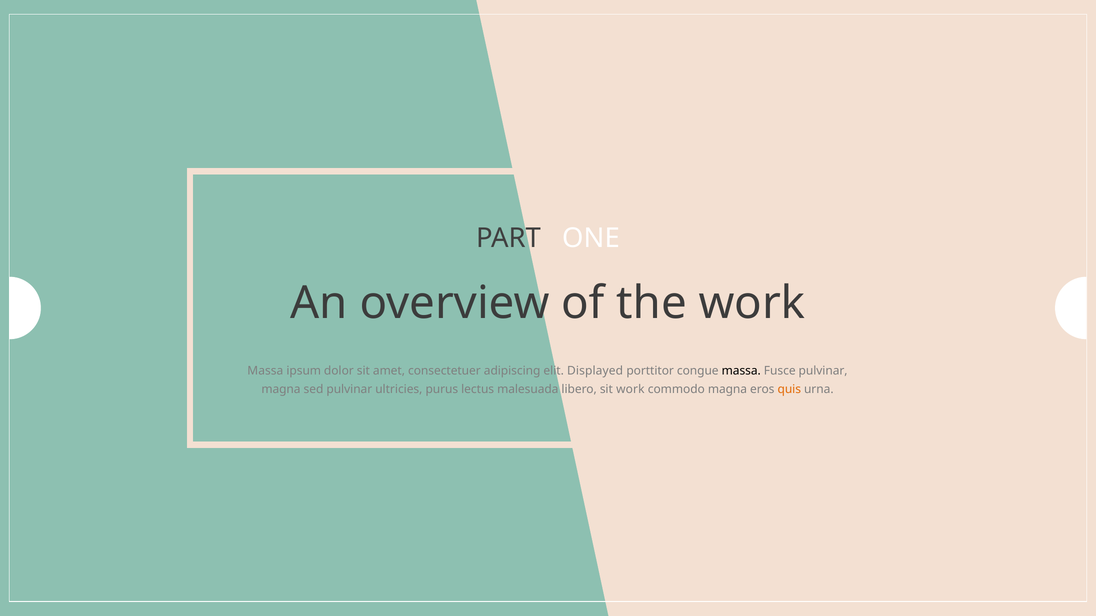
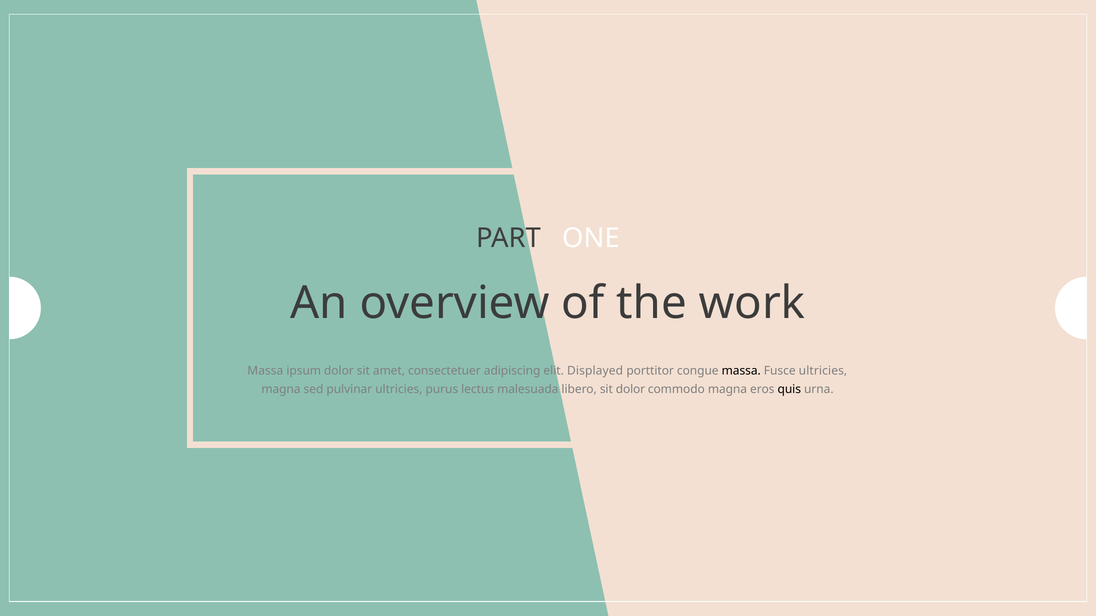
Fusce pulvinar: pulvinar -> ultricies
sit work: work -> dolor
quis colour: orange -> black
